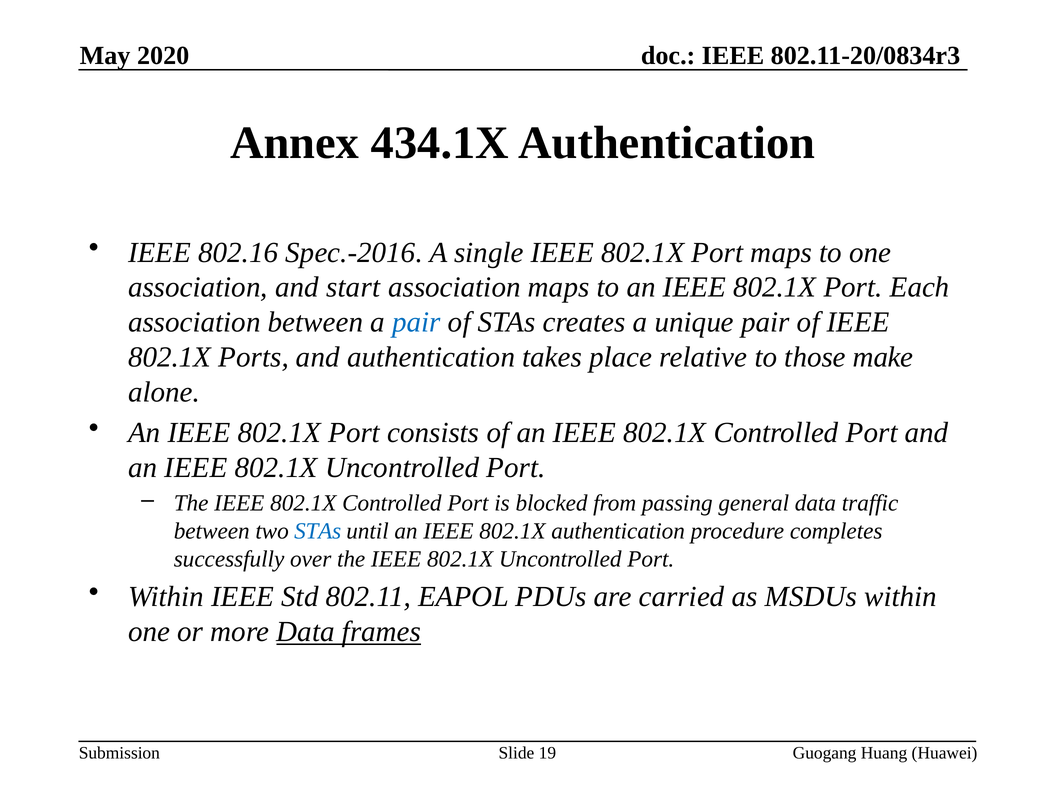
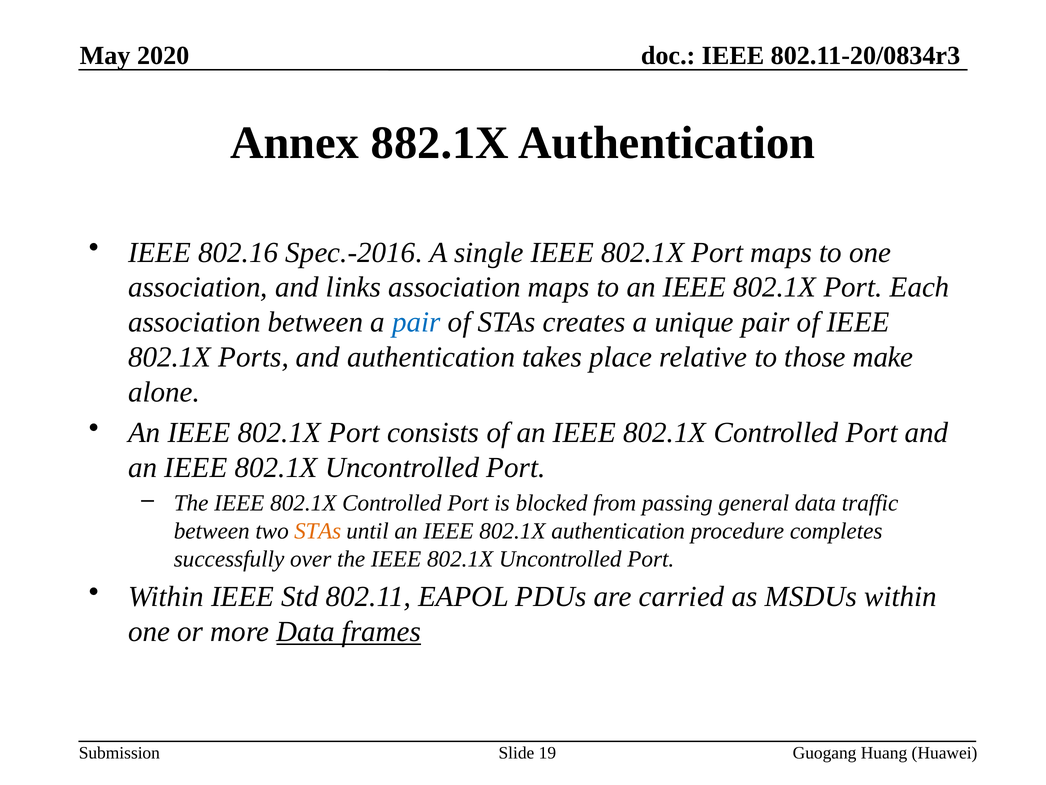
434.1X: 434.1X -> 882.1X
start: start -> links
STAs at (318, 531) colour: blue -> orange
